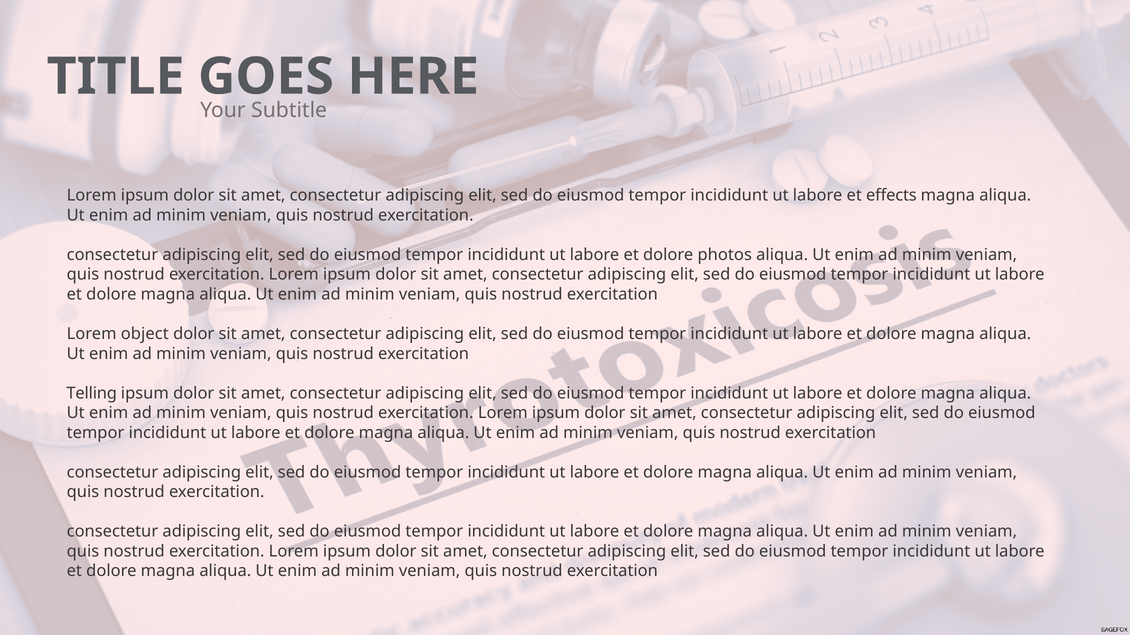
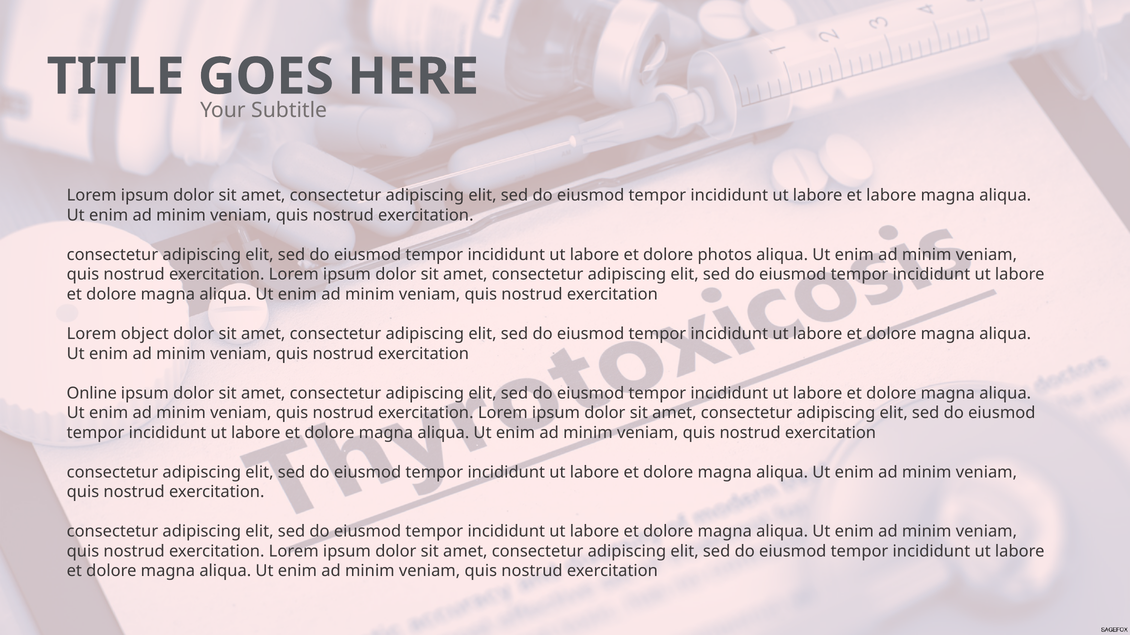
et effects: effects -> labore
Telling: Telling -> Online
